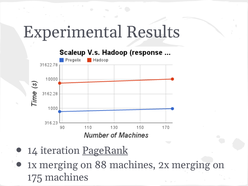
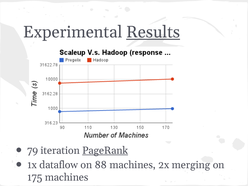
Results underline: none -> present
14: 14 -> 79
1x merging: merging -> dataflow
